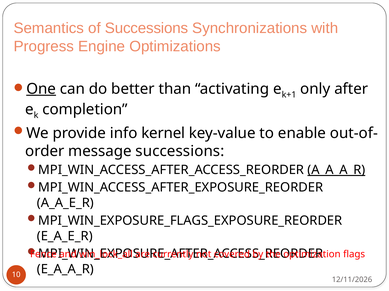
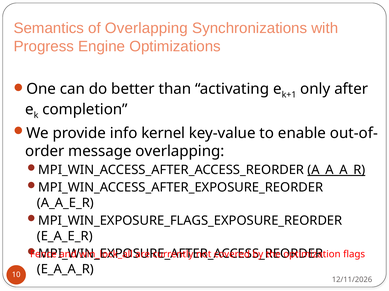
of Successions: Successions -> Overlapping
One underline: present -> none
message successions: successions -> overlapping
